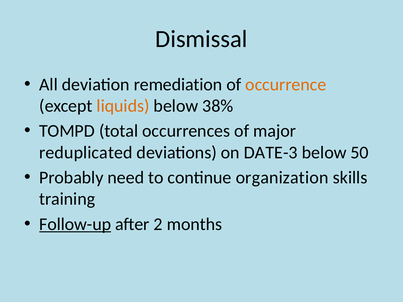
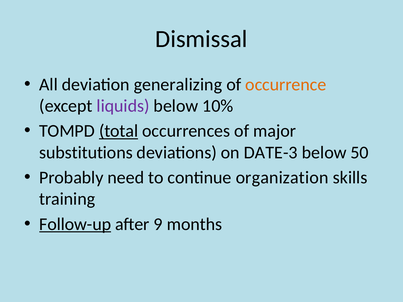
remediation: remediation -> generalizing
liquids colour: orange -> purple
38%: 38% -> 10%
total underline: none -> present
reduplicated: reduplicated -> substitutions
2: 2 -> 9
